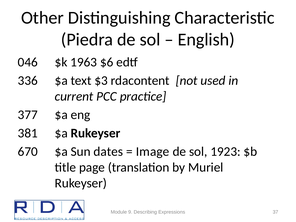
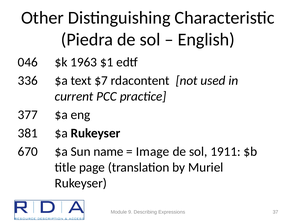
$6: $6 -> $1
$3: $3 -> $7
dates: dates -> name
1923: 1923 -> 1911
